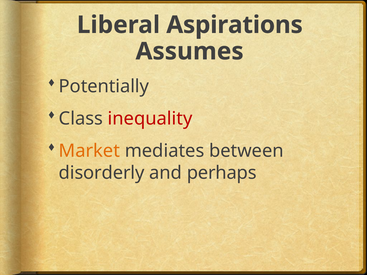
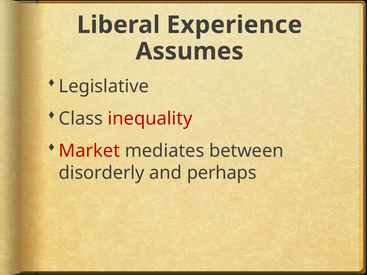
Aspirations: Aspirations -> Experience
Potentially: Potentially -> Legislative
Market colour: orange -> red
